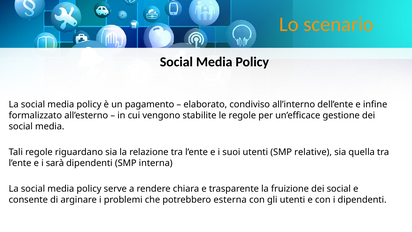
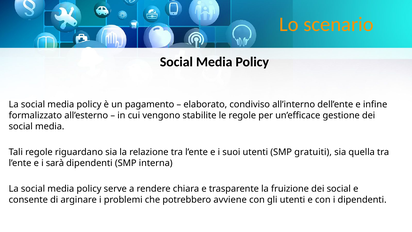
relative: relative -> gratuiti
esterna: esterna -> avviene
